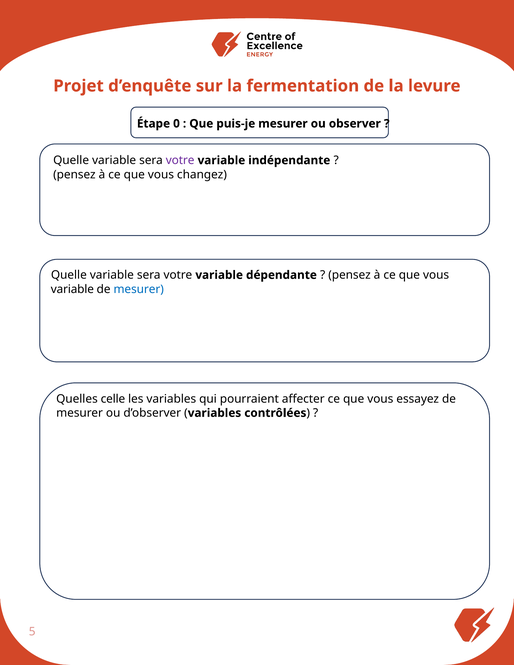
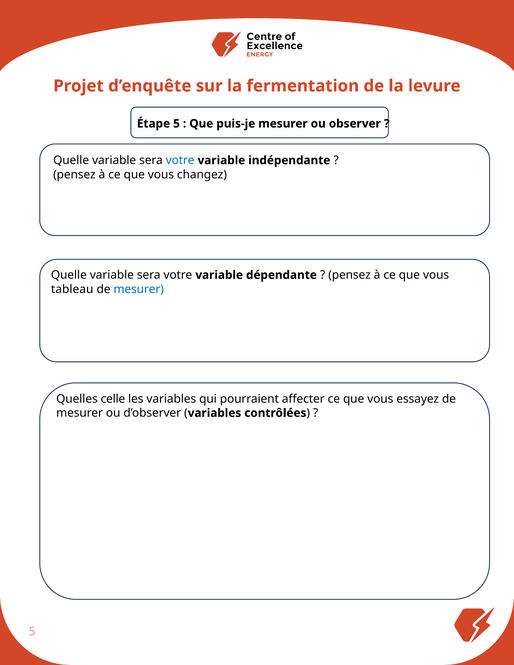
Étape 0: 0 -> 5
votre at (180, 160) colour: purple -> blue
variable at (72, 289): variable -> tableau
